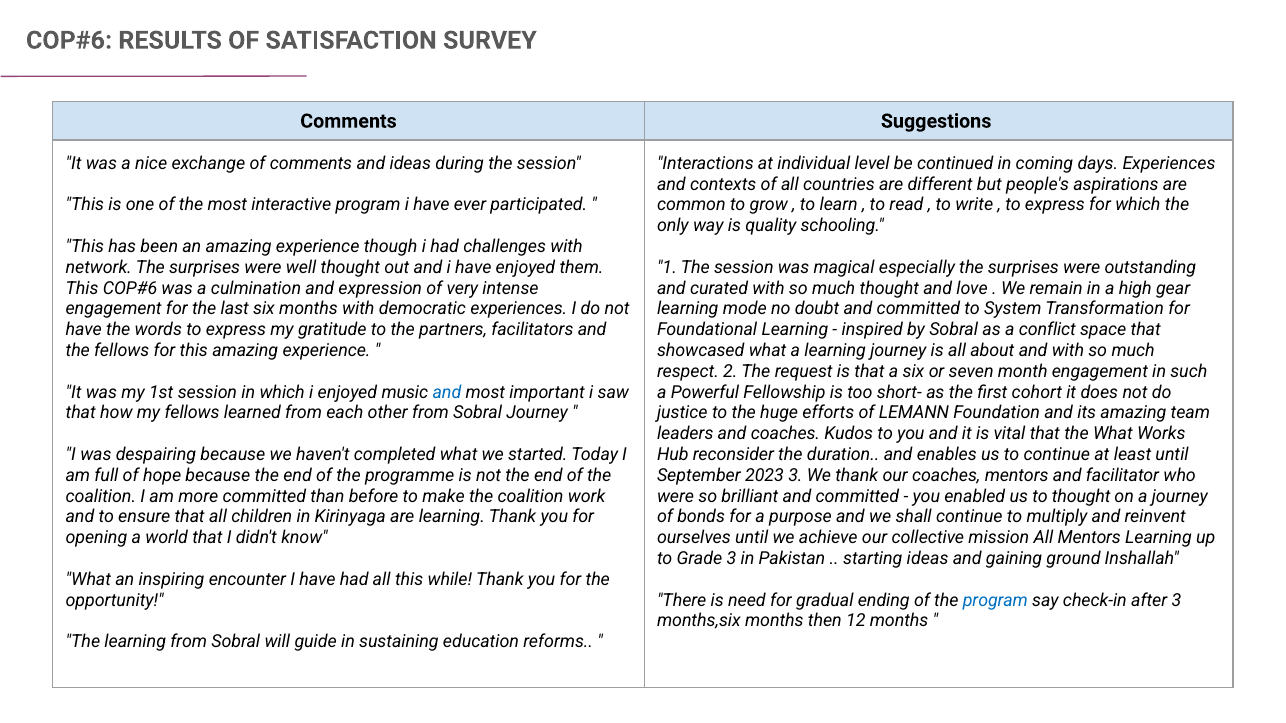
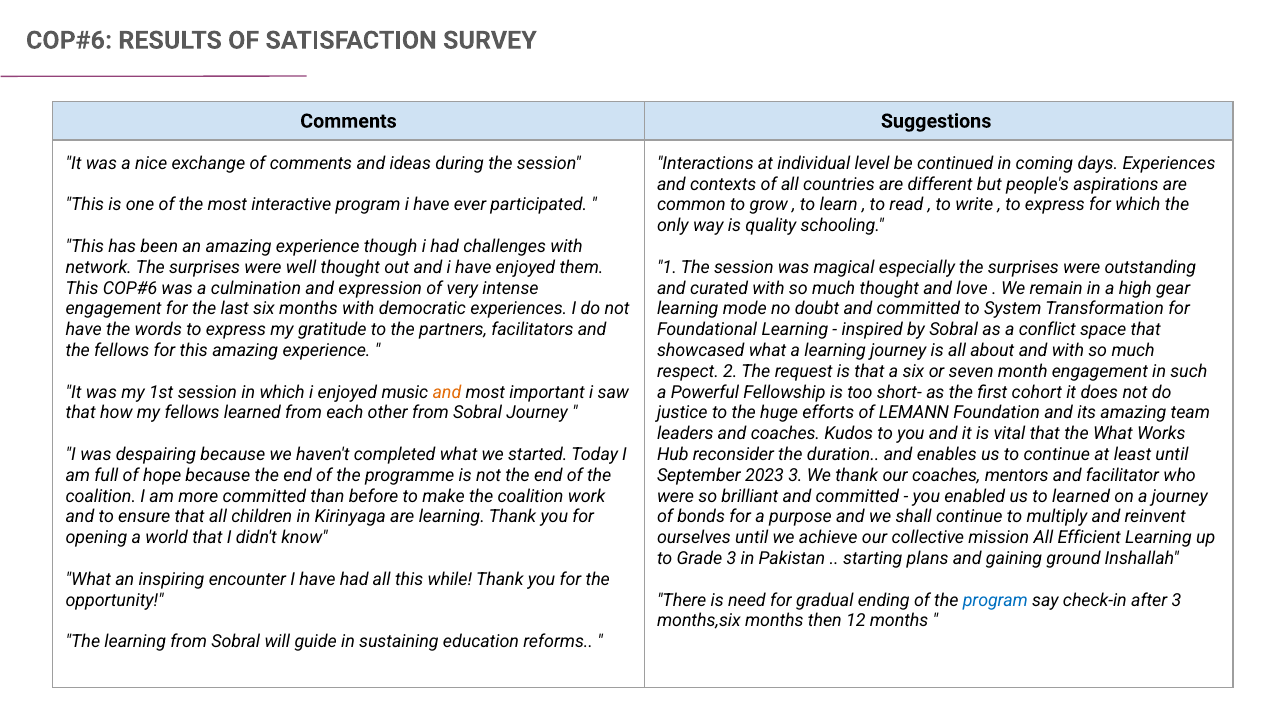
and at (447, 392) colour: blue -> orange
to thought: thought -> learned
All Mentors: Mentors -> Efficient
starting ideas: ideas -> plans
